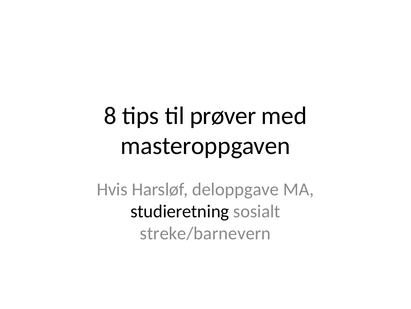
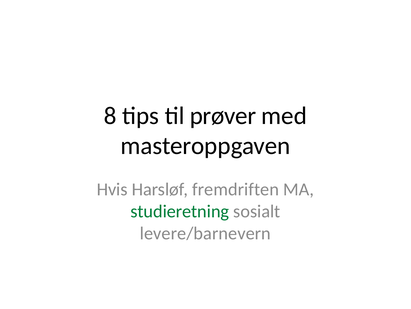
deloppgave: deloppgave -> fremdriften
studieretning colour: black -> green
streke/barnevern: streke/barnevern -> levere/barnevern
